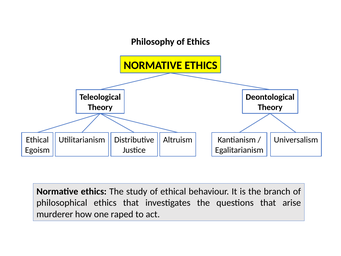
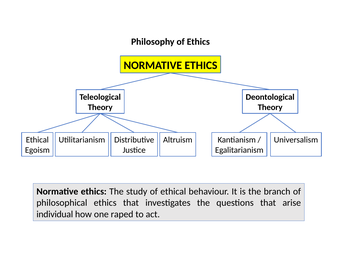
murderer: murderer -> individual
